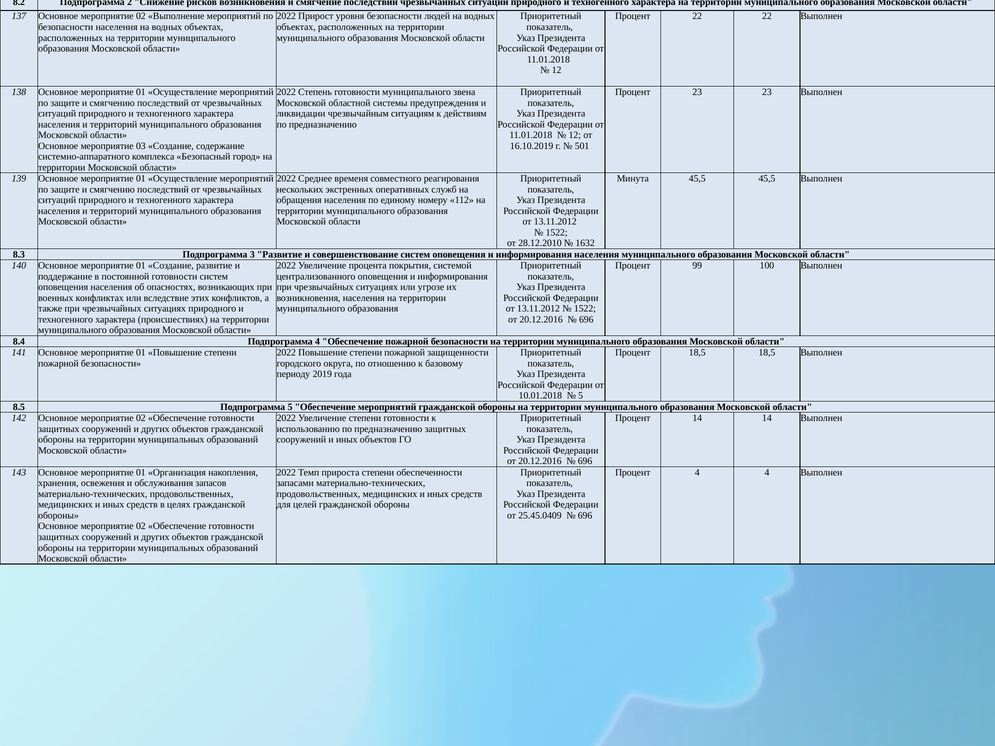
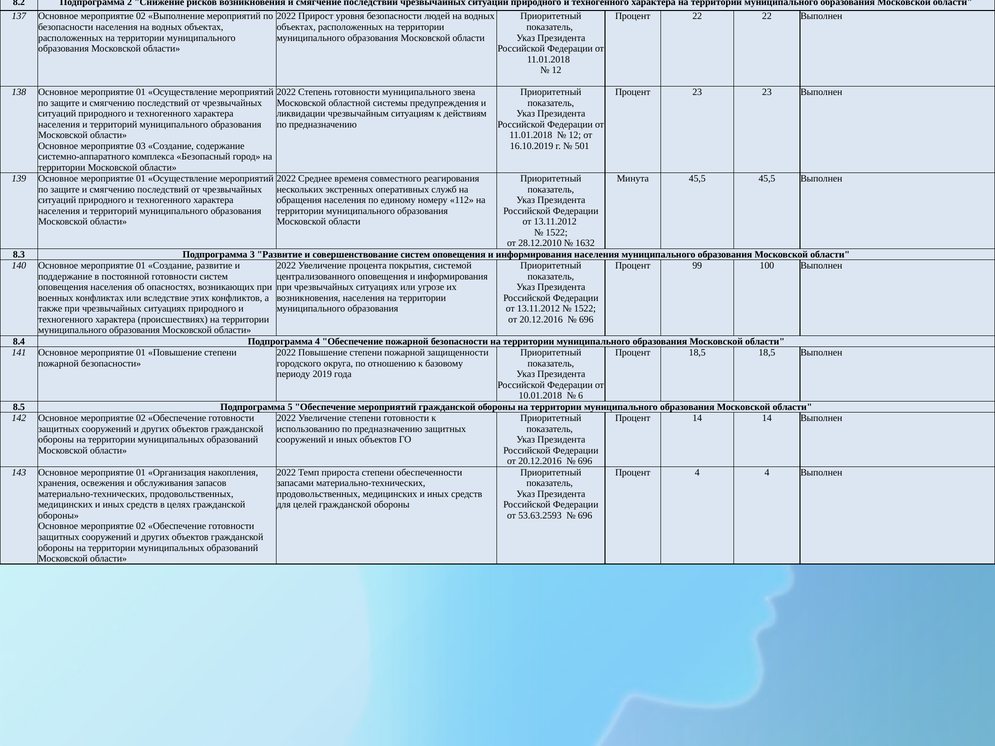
5 at (581, 396): 5 -> 6
25.45.0409: 25.45.0409 -> 53.63.2593
